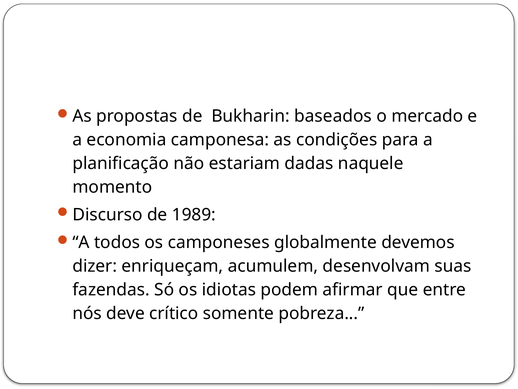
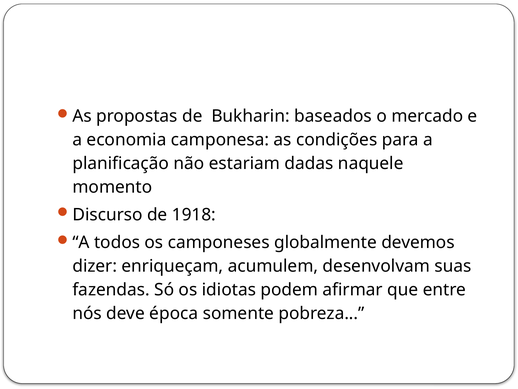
1989: 1989 -> 1918
crítico: crítico -> época
